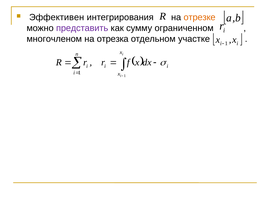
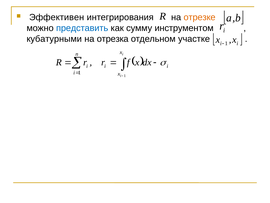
представить colour: purple -> blue
ограниченном: ограниченном -> инструментом
многочленом: многочленом -> кубатурными
